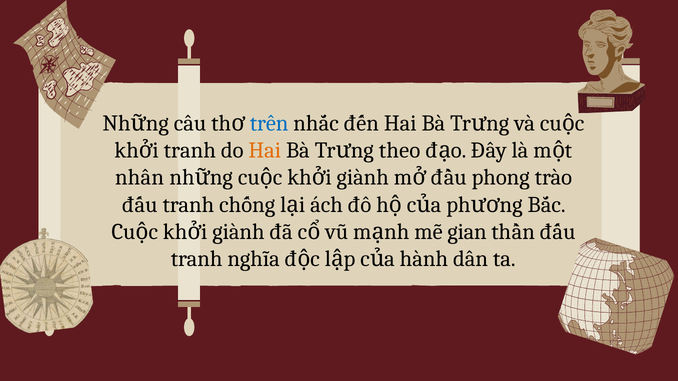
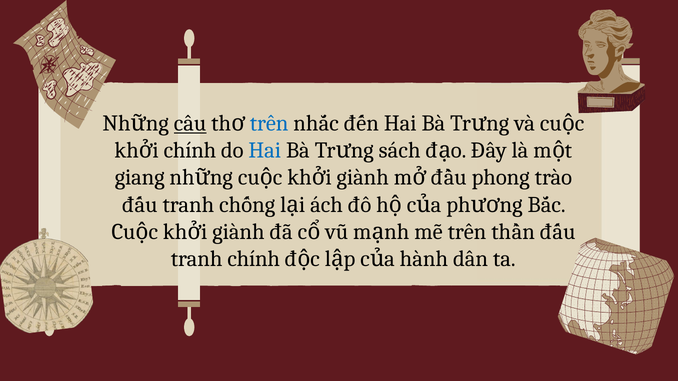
câu underline: none -> present
tranh at (190, 151): tranh -> chính
Hai at (265, 151) colour: orange -> blue
theo: theo -> sách
nhân: nhân -> giang
mẽ gian: gian -> trên
tranh nghĩa: nghĩa -> chính
